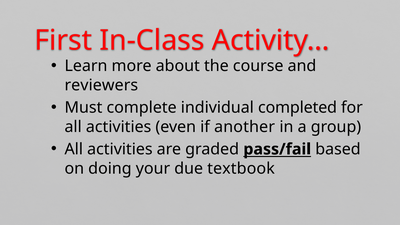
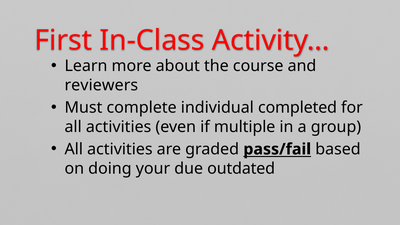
another: another -> multiple
textbook: textbook -> outdated
